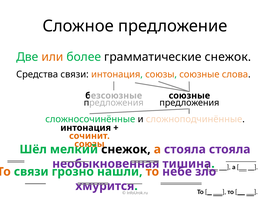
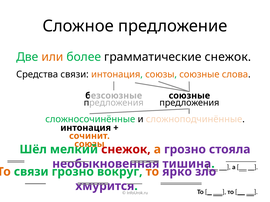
снежок at (126, 150) colour: black -> red
а стояла: стояла -> грозно
нашли: нашли -> вокруг
небе: небе -> ярко
